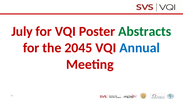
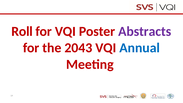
July: July -> Roll
Abstracts colour: green -> purple
2045: 2045 -> 2043
